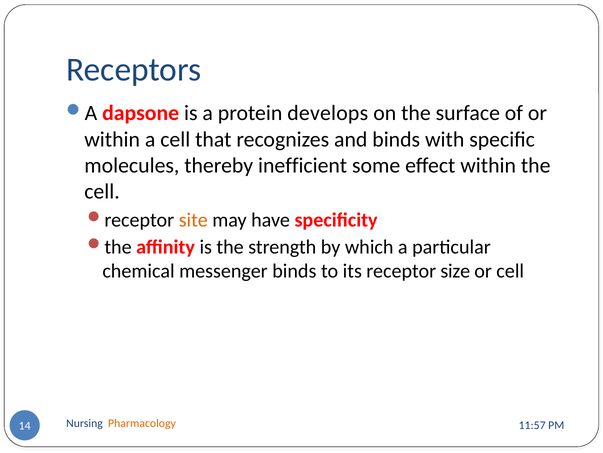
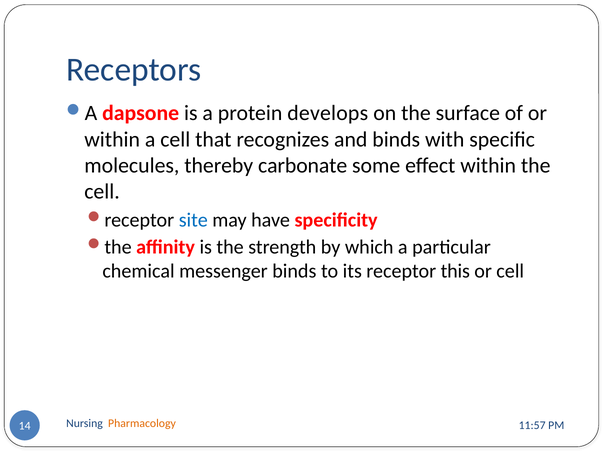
inefficient: inefficient -> carbonate
site colour: orange -> blue
size: size -> this
